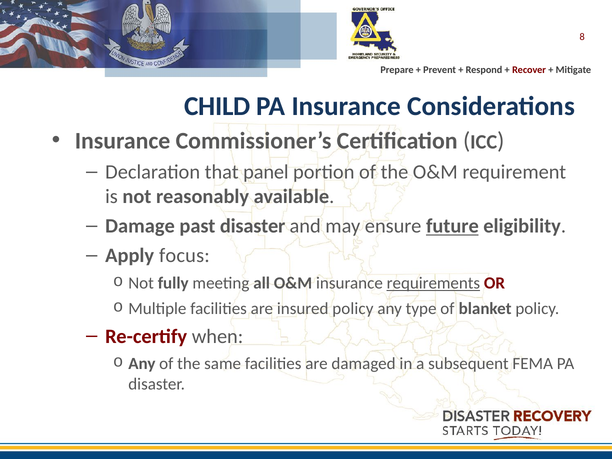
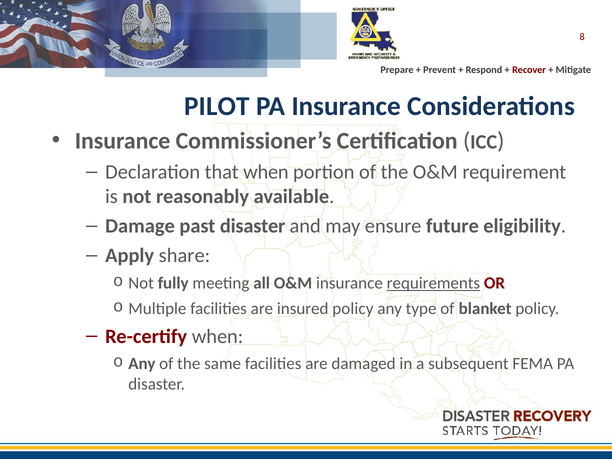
CHILD: CHILD -> PILOT
that panel: panel -> when
future underline: present -> none
focus: focus -> share
